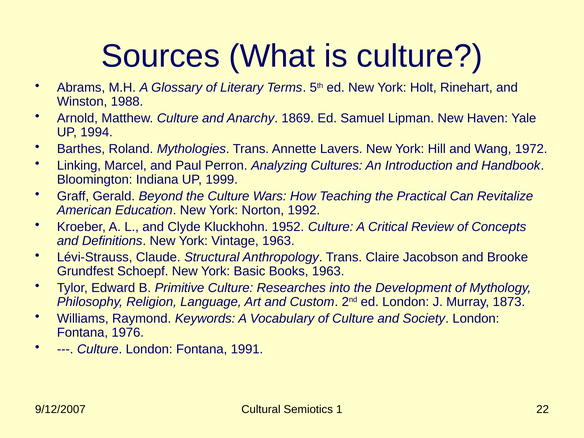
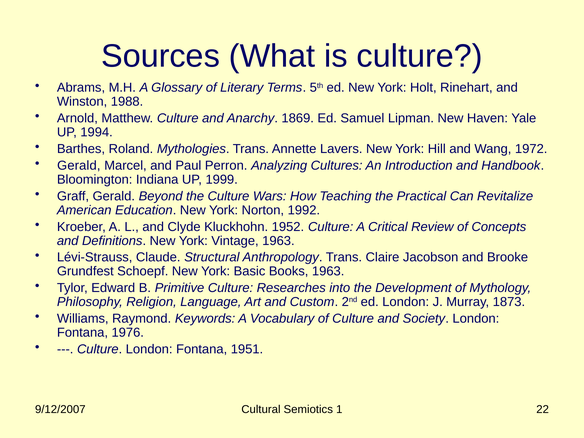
Linking at (79, 166): Linking -> Gerald
1991: 1991 -> 1951
